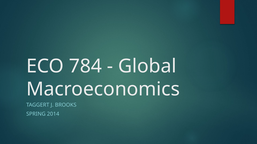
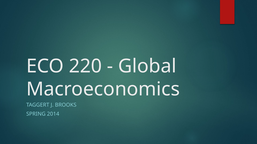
784: 784 -> 220
